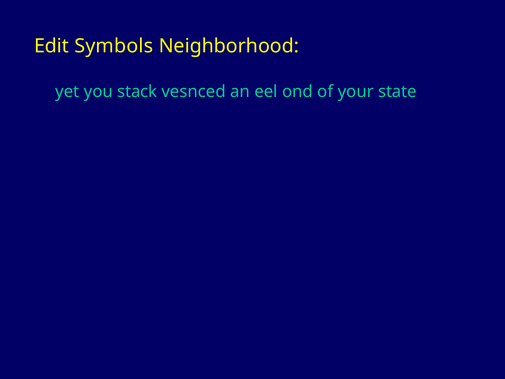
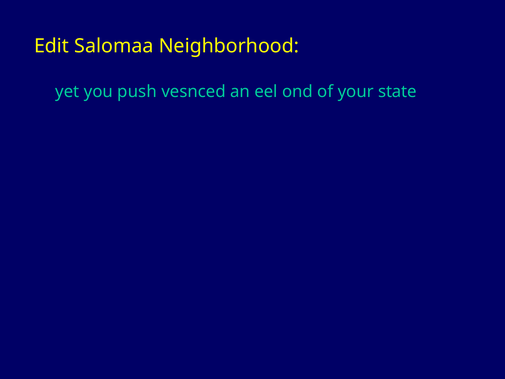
Symbols: Symbols -> Salomaa
stack: stack -> push
